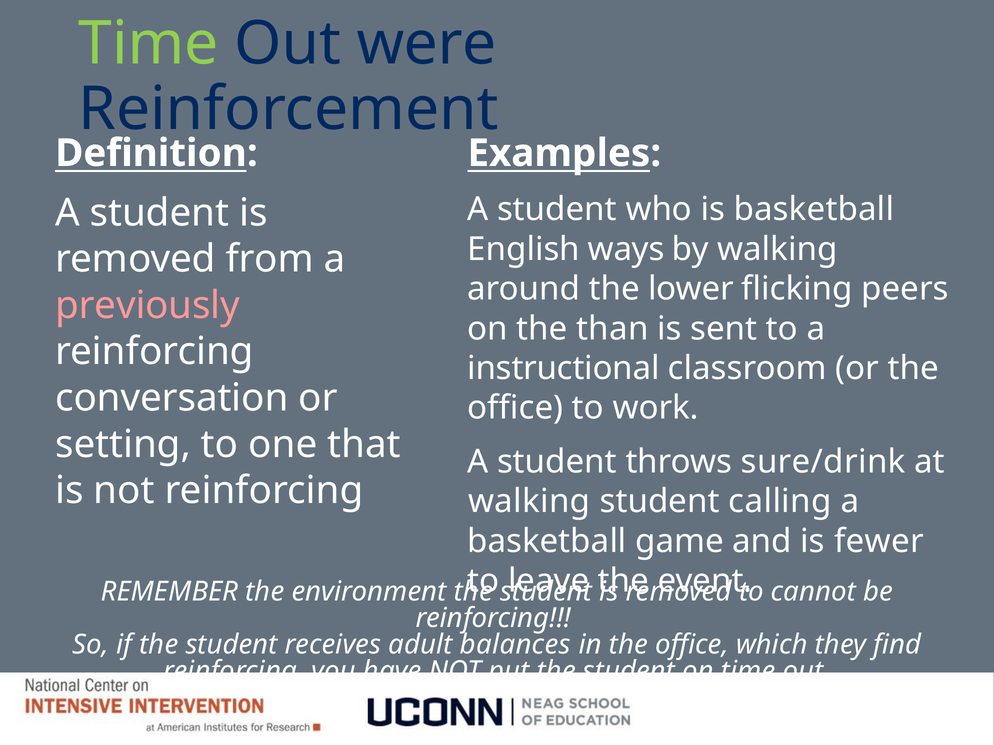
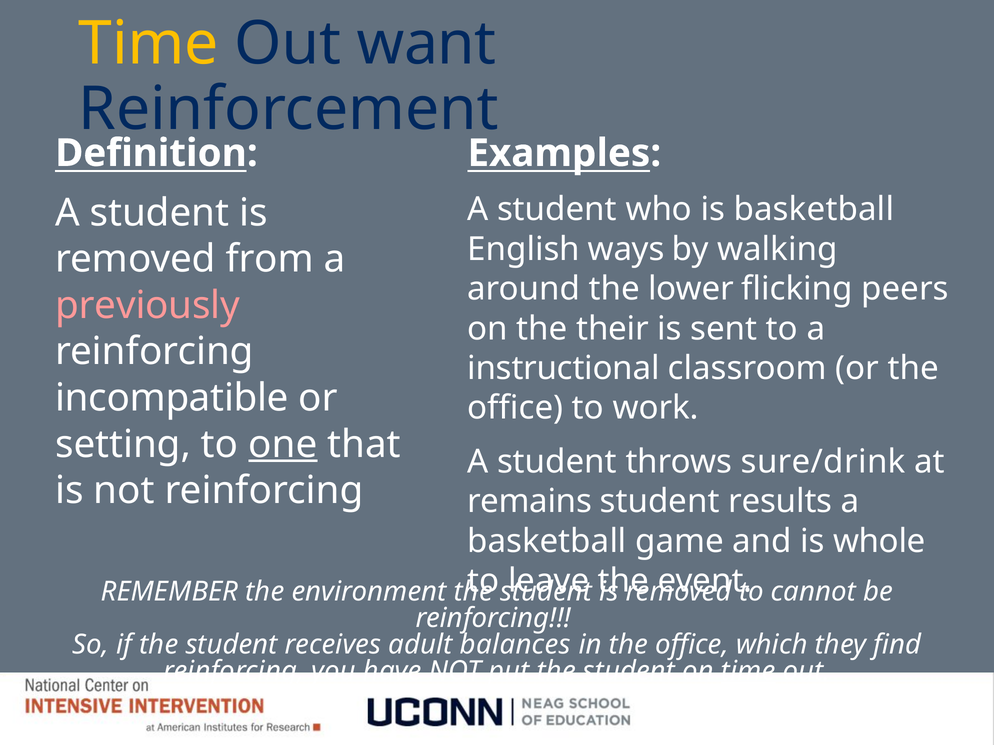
Time at (148, 44) colour: light green -> yellow
were: were -> want
than: than -> their
conversation: conversation -> incompatible
one underline: none -> present
walking at (529, 502): walking -> remains
calling: calling -> results
fewer: fewer -> whole
